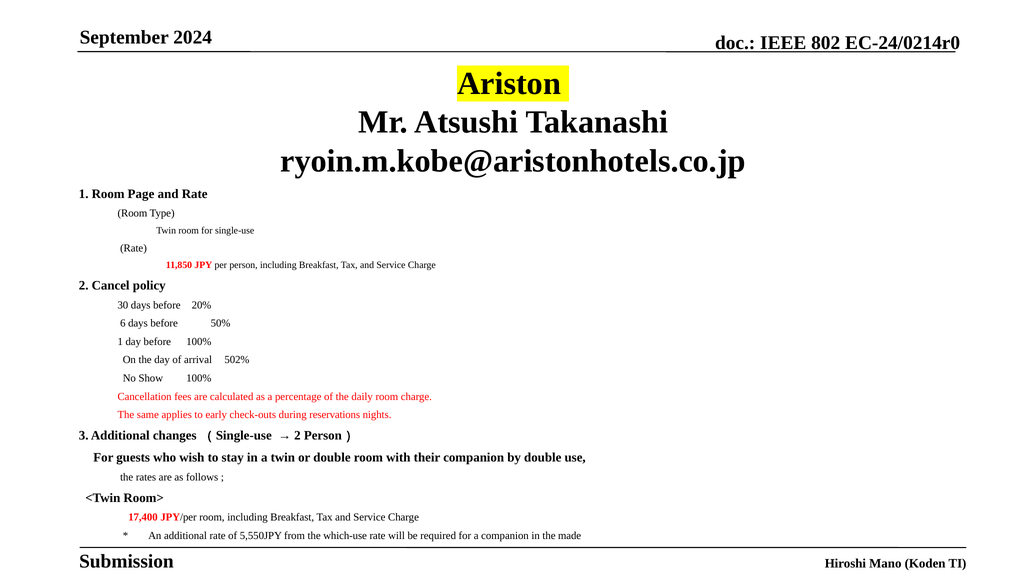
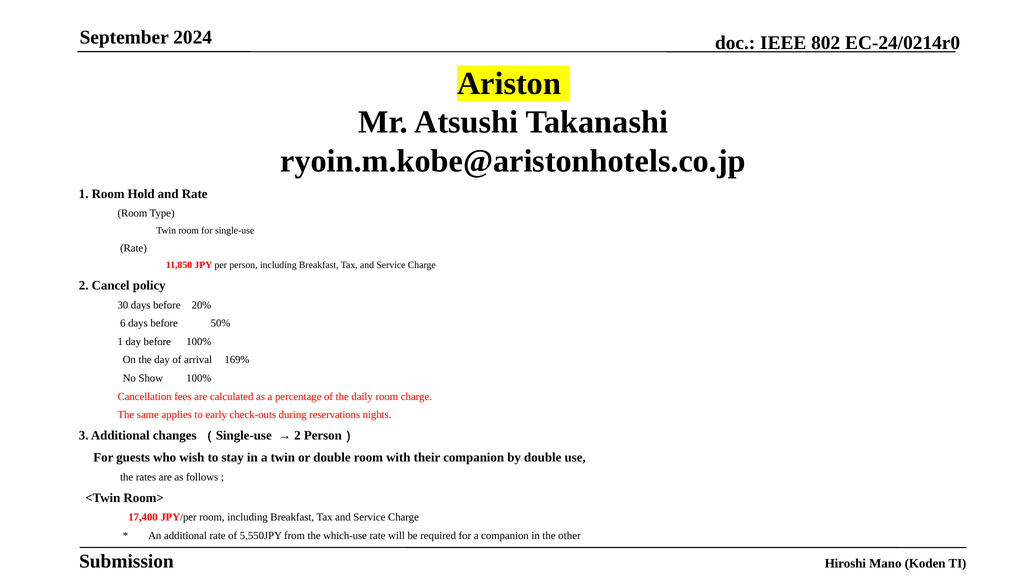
Page: Page -> Hold
502%: 502% -> 169%
made: made -> other
